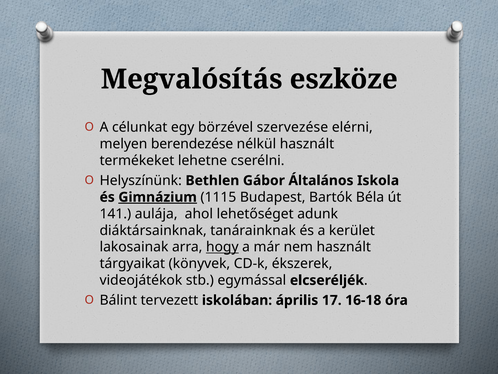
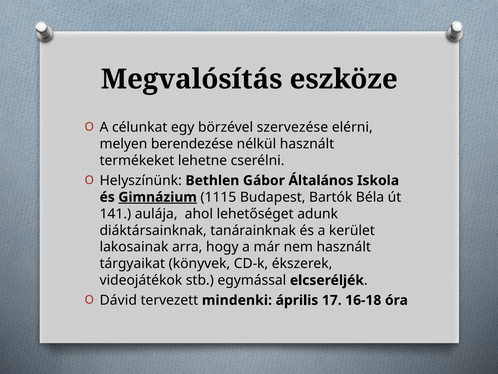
hogy underline: present -> none
Bálint: Bálint -> Dávid
iskolában: iskolában -> mindenki
